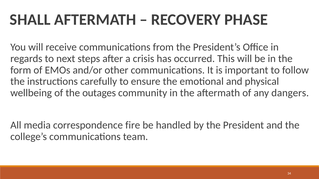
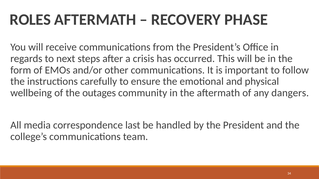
SHALL: SHALL -> ROLES
fire: fire -> last
